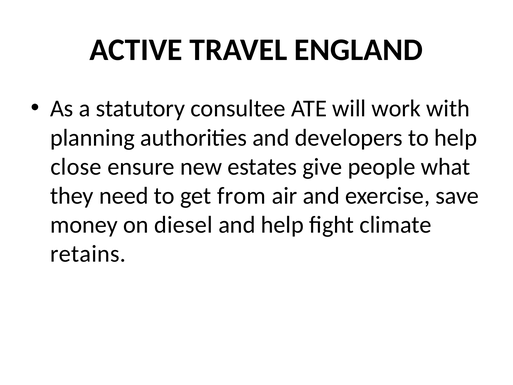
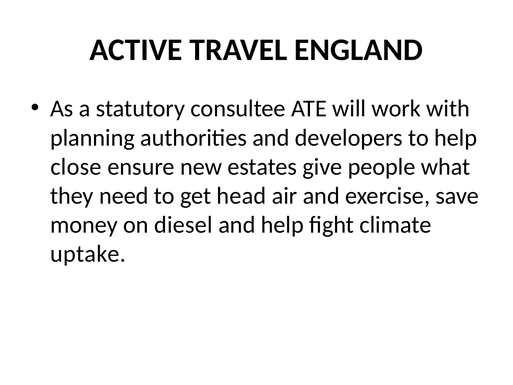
from: from -> head
retains: retains -> uptake
